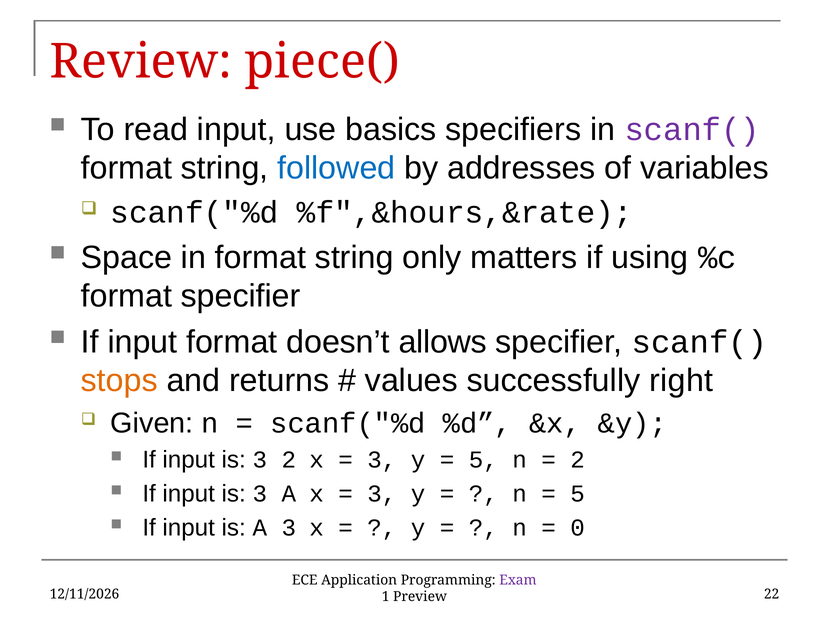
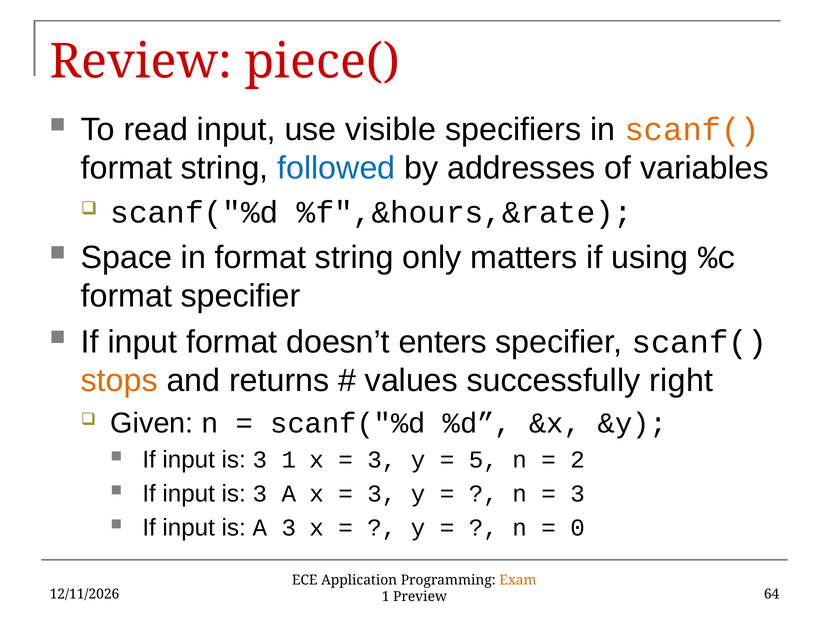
basics: basics -> visible
scanf( at (692, 129) colour: purple -> orange
allows: allows -> enters
3 2: 2 -> 1
5 at (578, 493): 5 -> 3
Exam colour: purple -> orange
22: 22 -> 64
